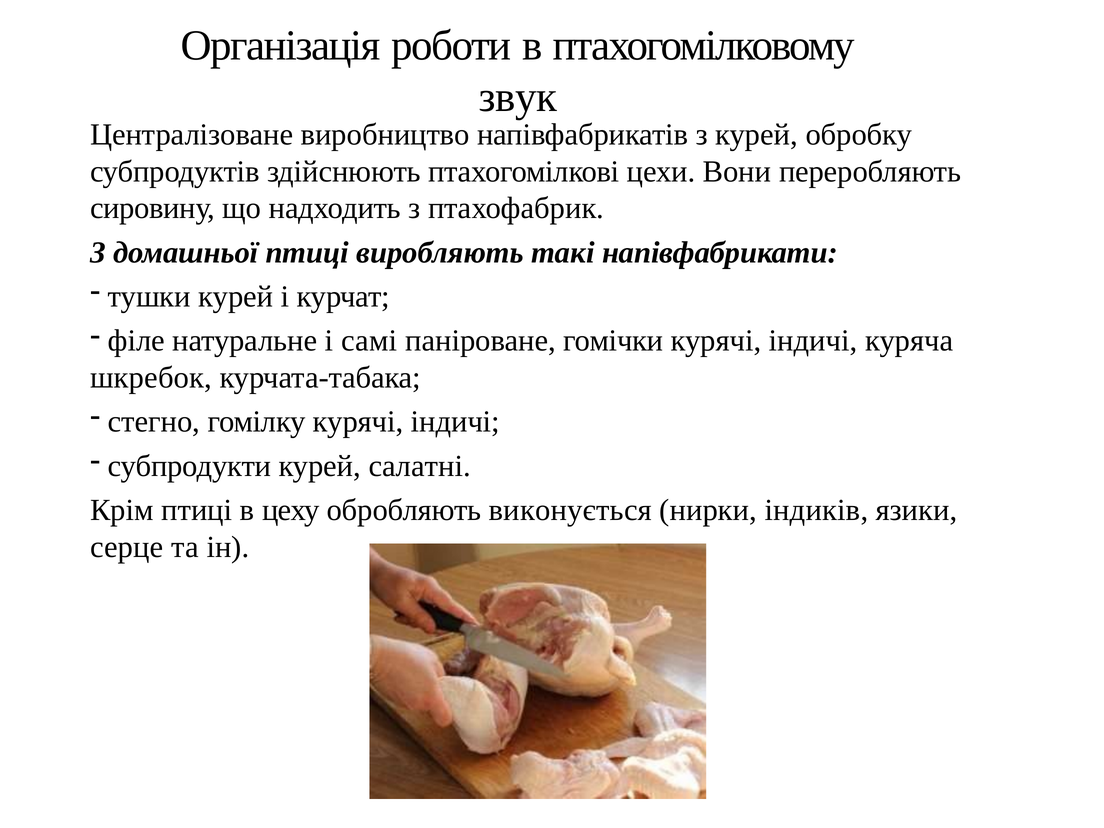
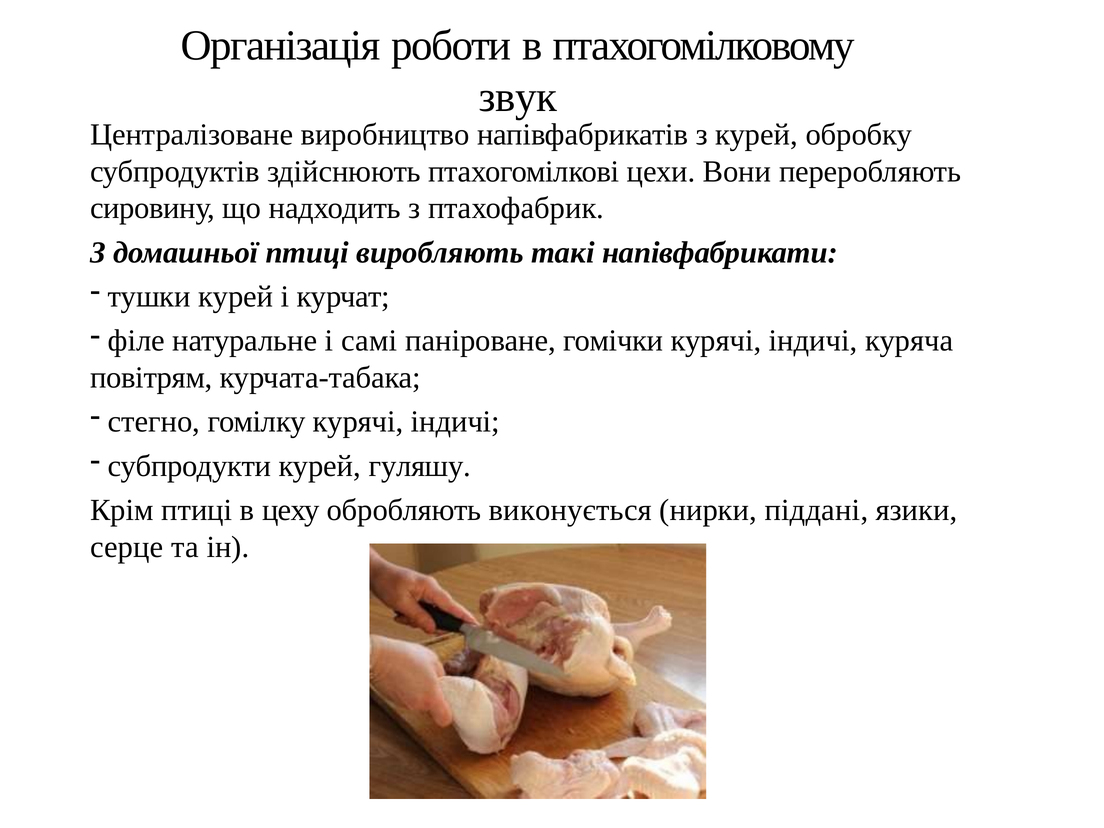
шкребок: шкребок -> повітрям
салатні: салатні -> гуляшу
індиків: індиків -> піддані
